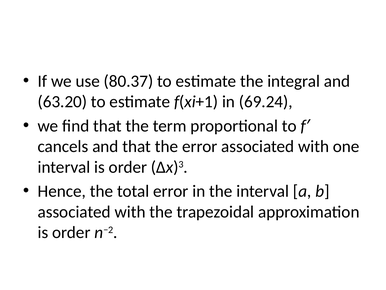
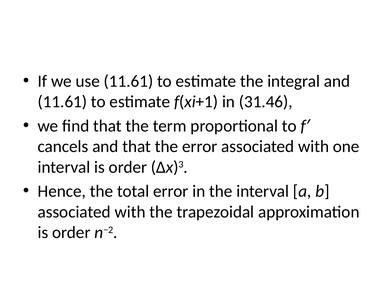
use 80.37: 80.37 -> 11.61
63.20 at (62, 102): 63.20 -> 11.61
69.24: 69.24 -> 31.46
